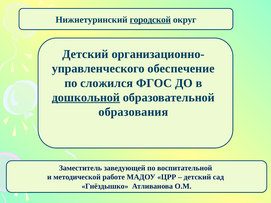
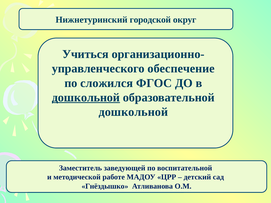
городской underline: present -> none
Детский at (85, 54): Детский -> Учиться
образования at (133, 112): образования -> дошкольной
